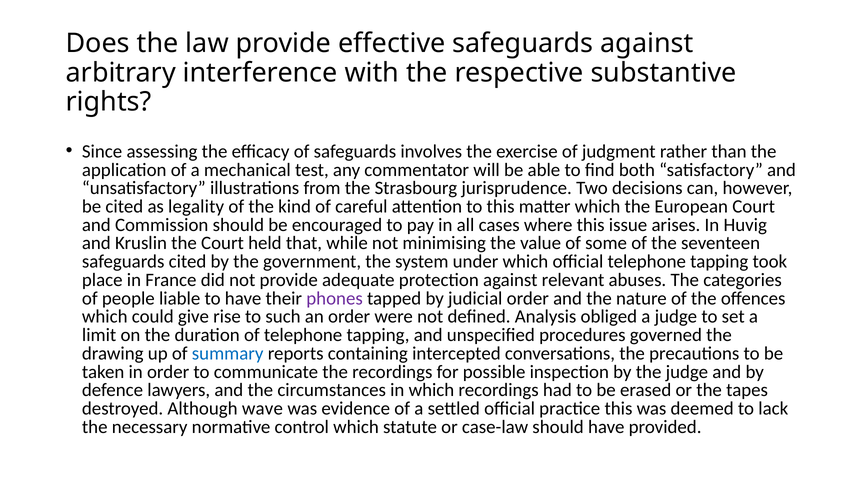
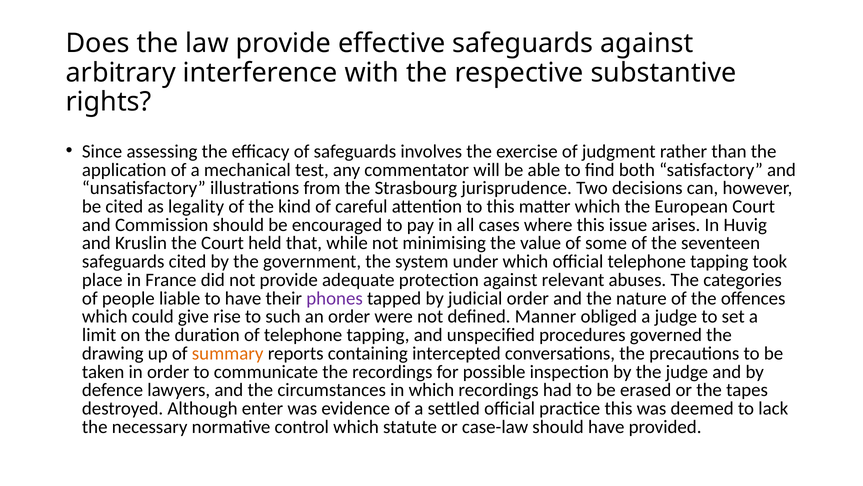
Analysis: Analysis -> Manner
summary colour: blue -> orange
wave: wave -> enter
